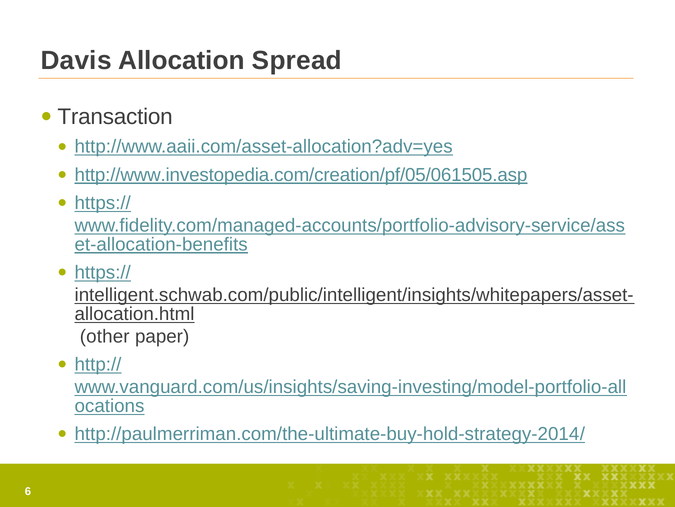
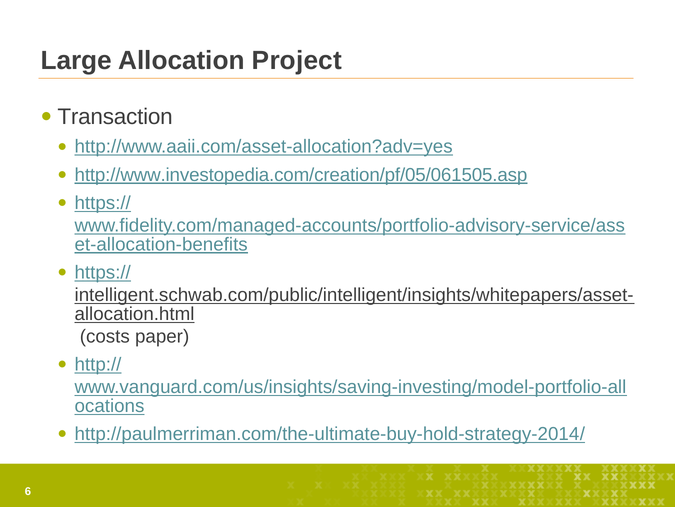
Davis: Davis -> Large
Spread: Spread -> Project
other: other -> costs
